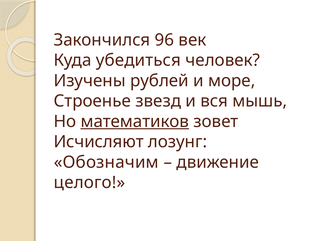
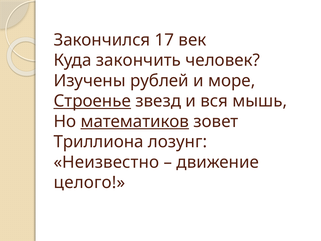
96: 96 -> 17
убедиться: убедиться -> закончить
Строенье underline: none -> present
Исчисляют: Исчисляют -> Триллиона
Обозначим: Обозначим -> Неизвестно
